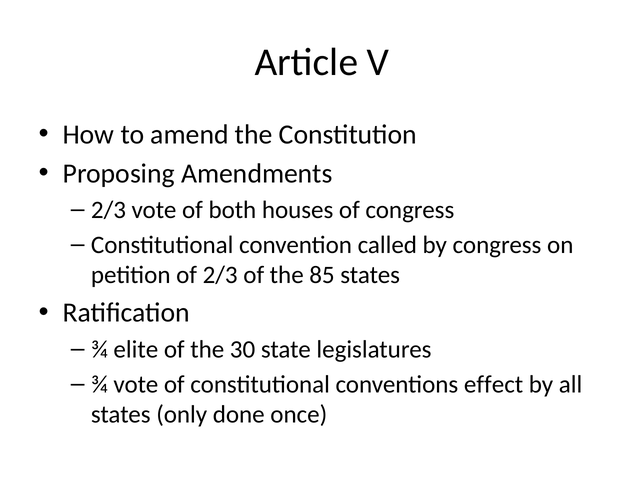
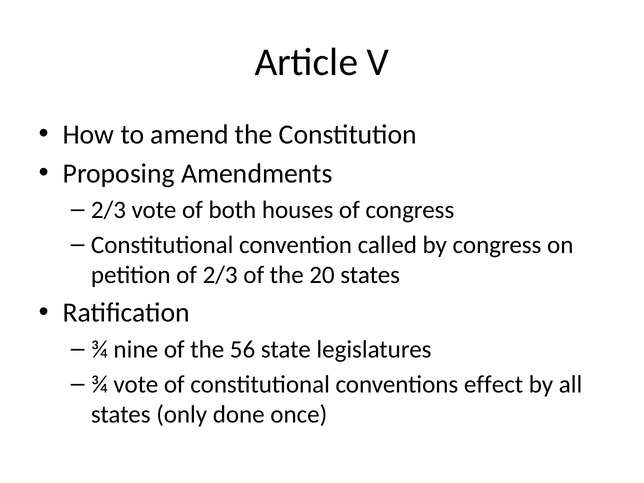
85: 85 -> 20
elite: elite -> nine
30: 30 -> 56
